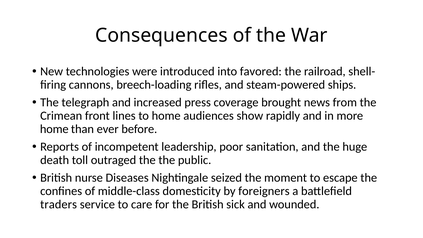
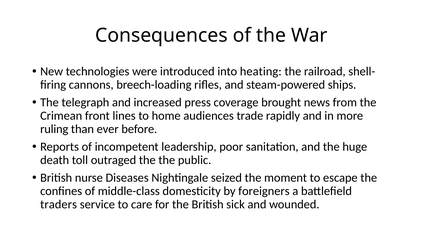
favored: favored -> heating
show: show -> trade
home at (54, 129): home -> ruling
